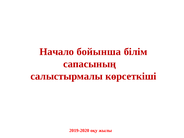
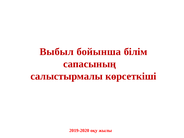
Начало: Начало -> Выбыл
